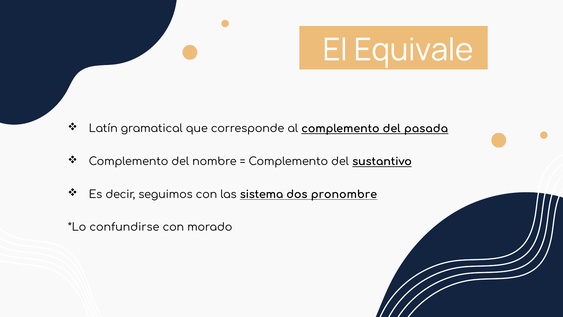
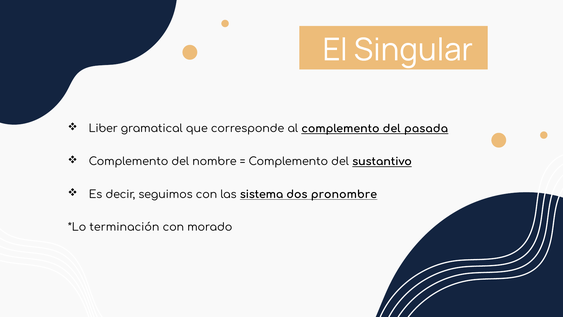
Equivale: Equivale -> Singular
Latín: Latín -> Liber
confundirse: confundirse -> terminación
